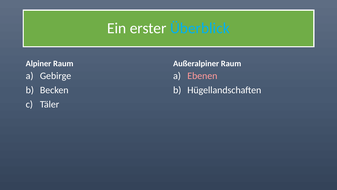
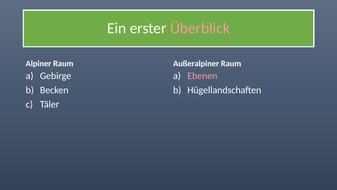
Überblick colour: light blue -> pink
